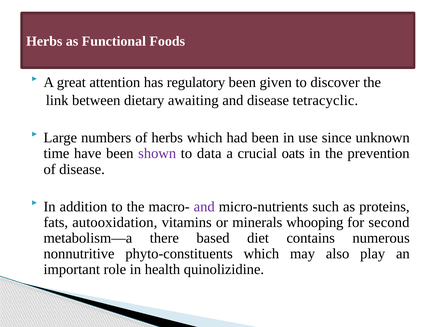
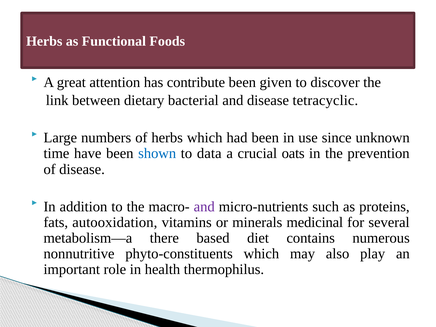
regulatory: regulatory -> contribute
awaiting: awaiting -> bacterial
shown colour: purple -> blue
whooping: whooping -> medicinal
second: second -> several
quinolizidine: quinolizidine -> thermophilus
